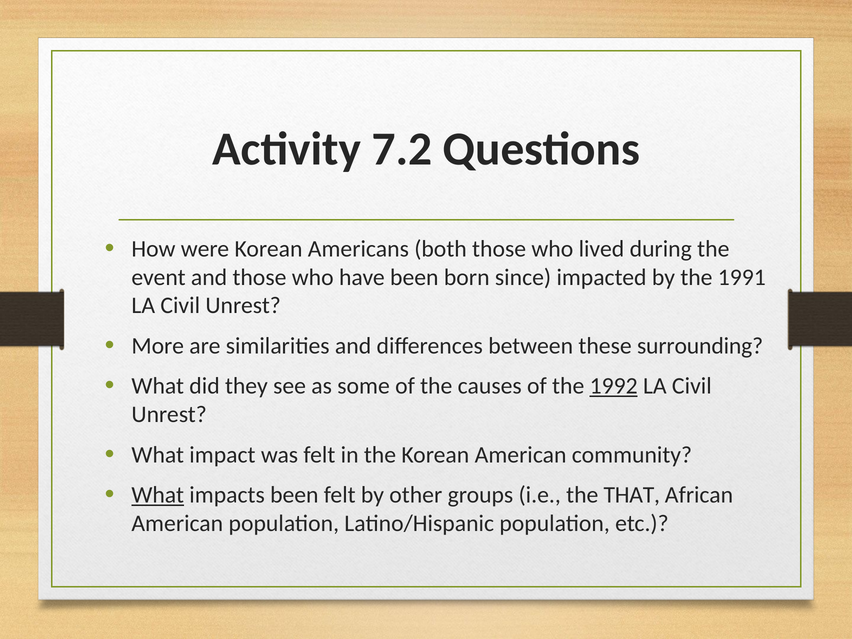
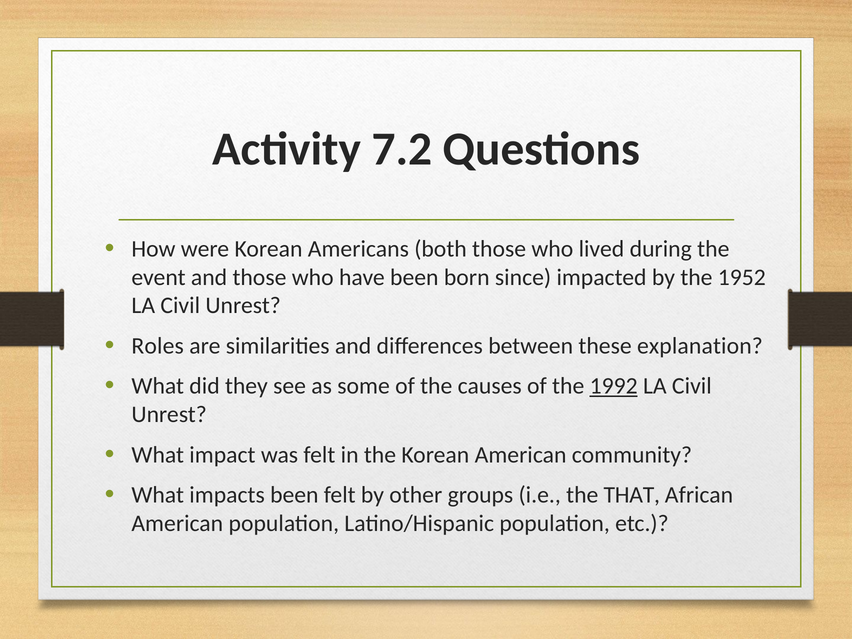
1991: 1991 -> 1952
More: More -> Roles
surrounding: surrounding -> explanation
What at (158, 495) underline: present -> none
